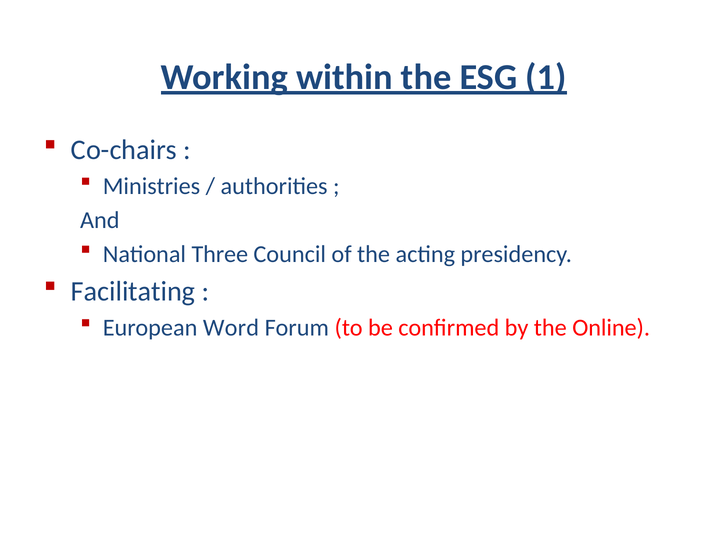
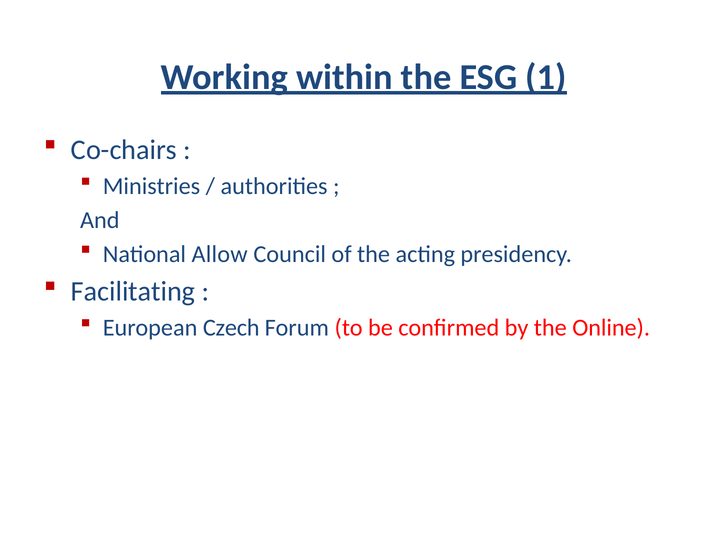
Three: Three -> Allow
Word: Word -> Czech
